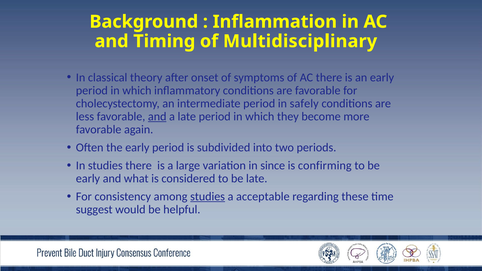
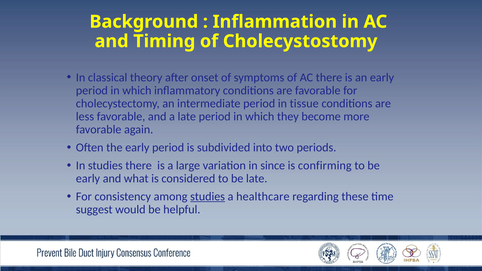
Multidisciplinary: Multidisciplinary -> Cholecystostomy
safely: safely -> tissue
and at (157, 117) underline: present -> none
acceptable: acceptable -> healthcare
